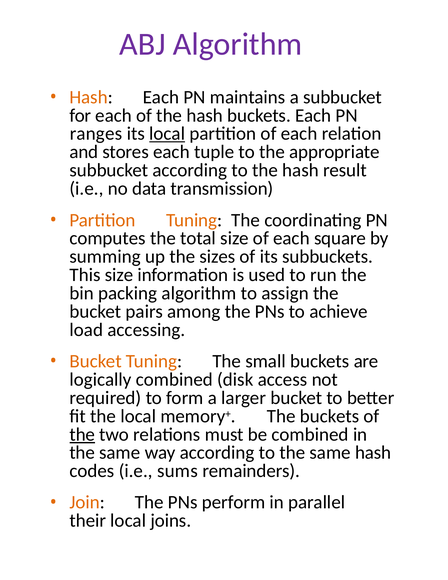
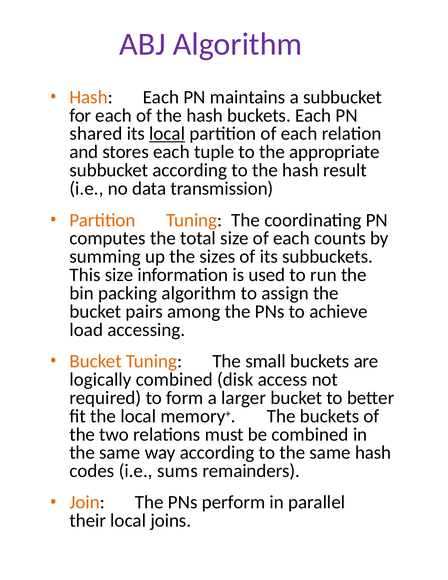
ranges: ranges -> shared
square: square -> counts
the at (82, 434) underline: present -> none
